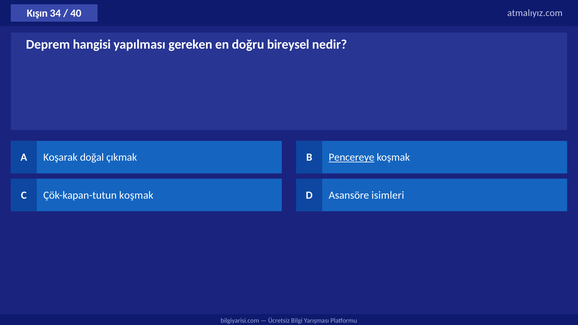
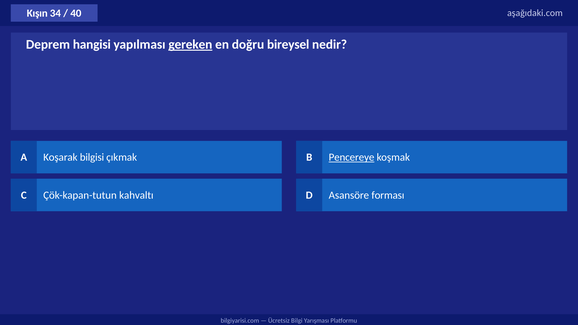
atmalıyız.com: atmalıyız.com -> aşağıdaki.com
gereken underline: none -> present
doğal: doğal -> bilgisi
Çök-kapan-tutun koşmak: koşmak -> kahvaltı
isimleri: isimleri -> forması
